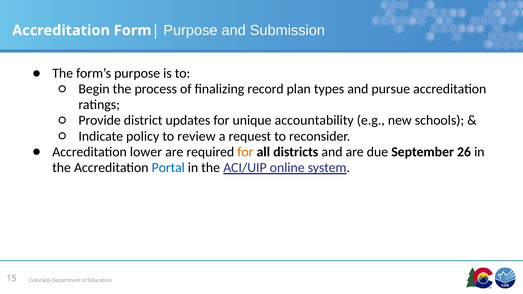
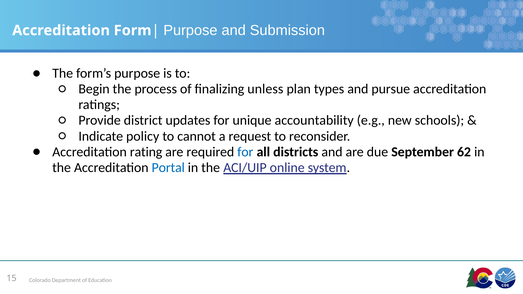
record: record -> unless
review: review -> cannot
lower: lower -> rating
for at (245, 152) colour: orange -> blue
26: 26 -> 62
